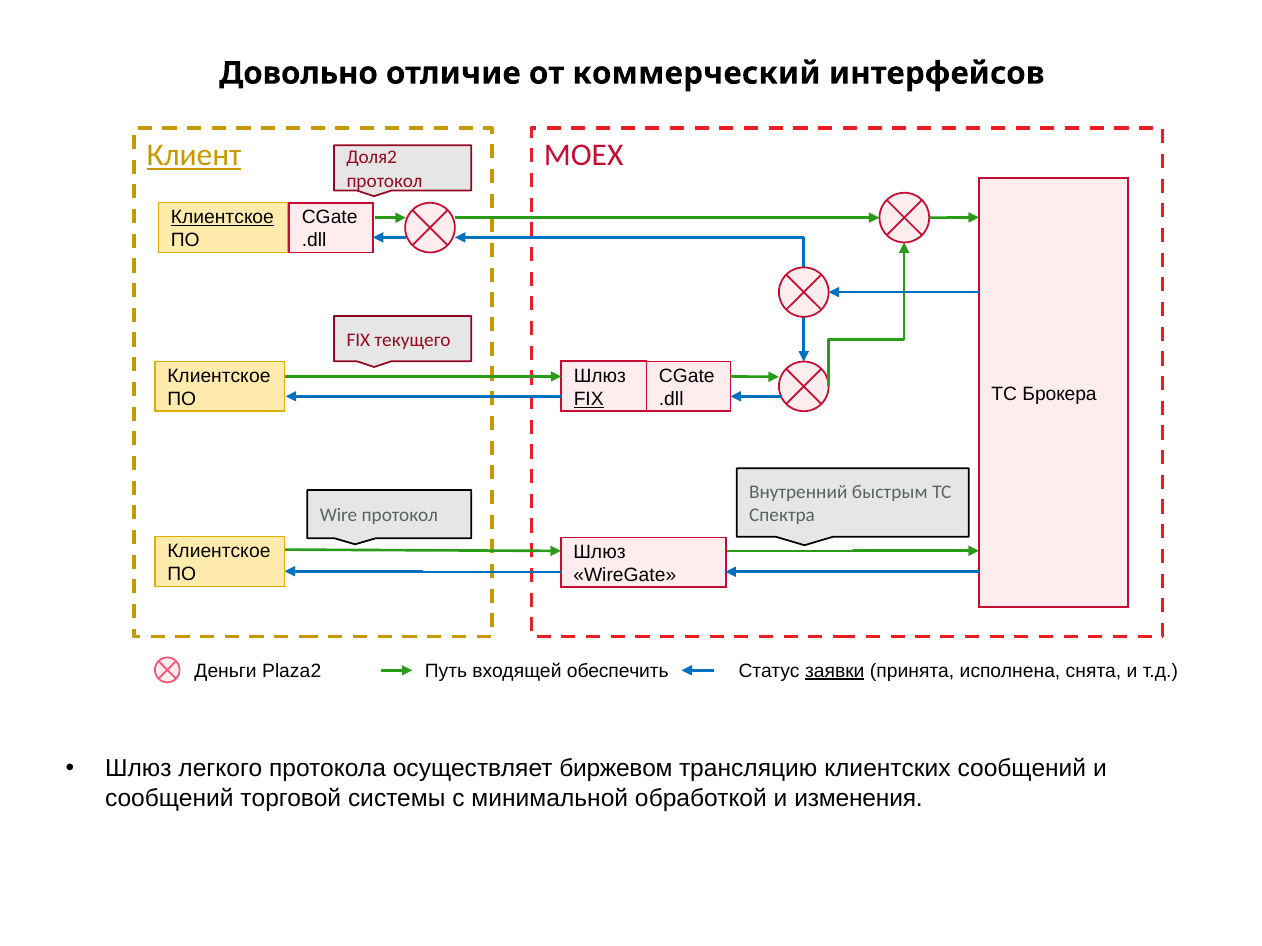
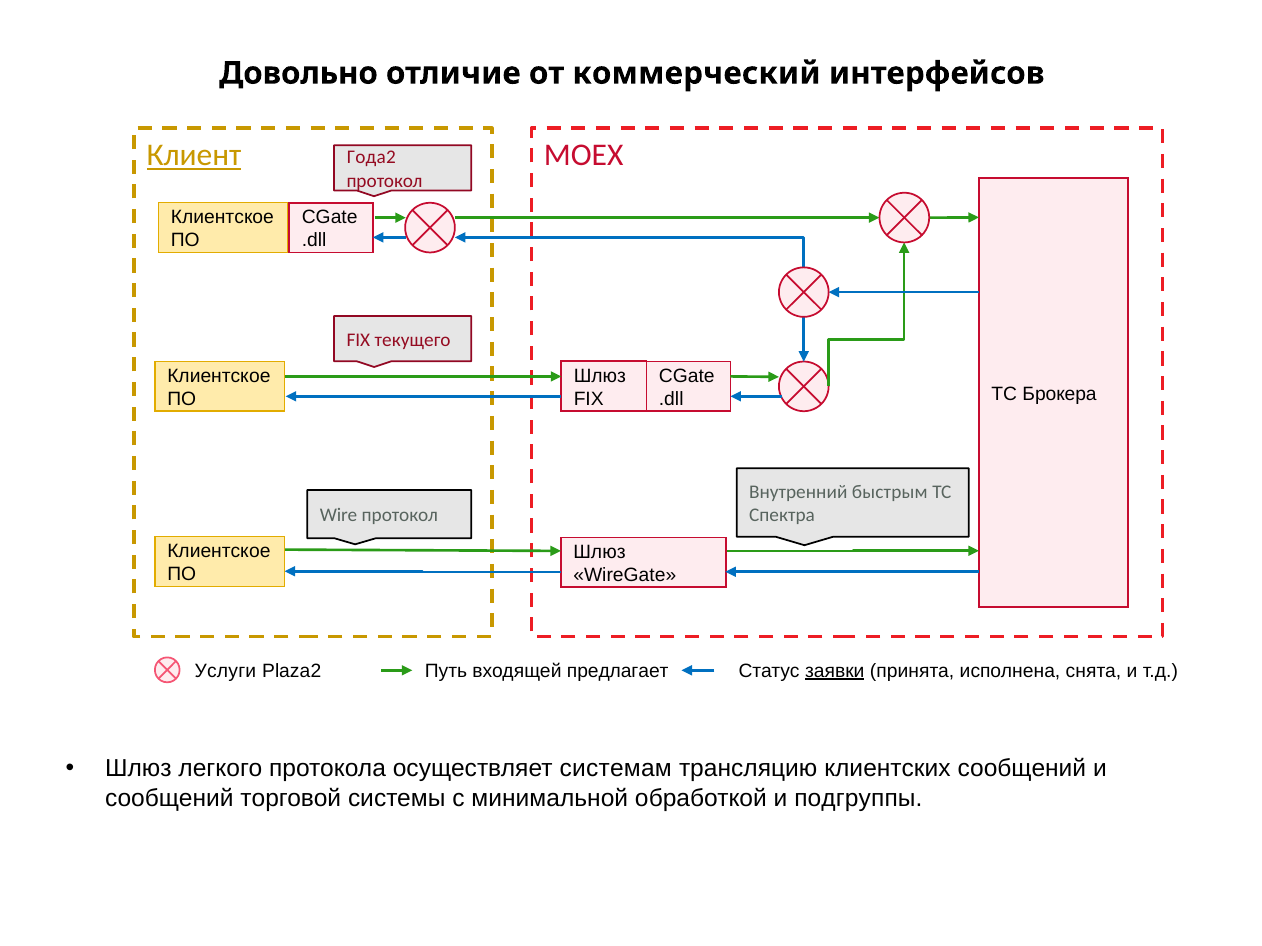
Доля2: Доля2 -> Года2
Клиентское at (222, 217) underline: present -> none
FIX at (589, 399) underline: present -> none
Деньги: Деньги -> Услуги
обеспечить: обеспечить -> предлагает
биржевом: биржевом -> системам
изменения: изменения -> подгруппы
